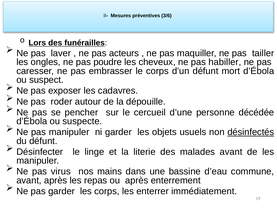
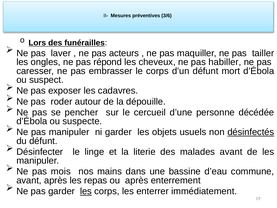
poudre: poudre -> répond
virus: virus -> mois
les at (86, 191) underline: none -> present
